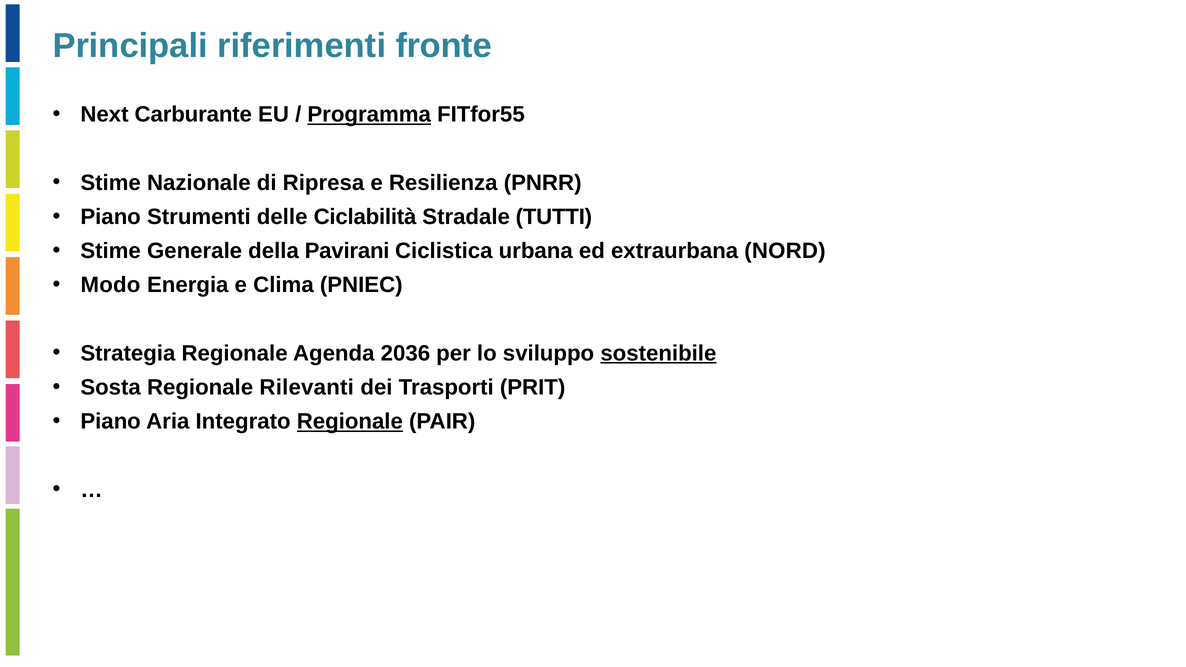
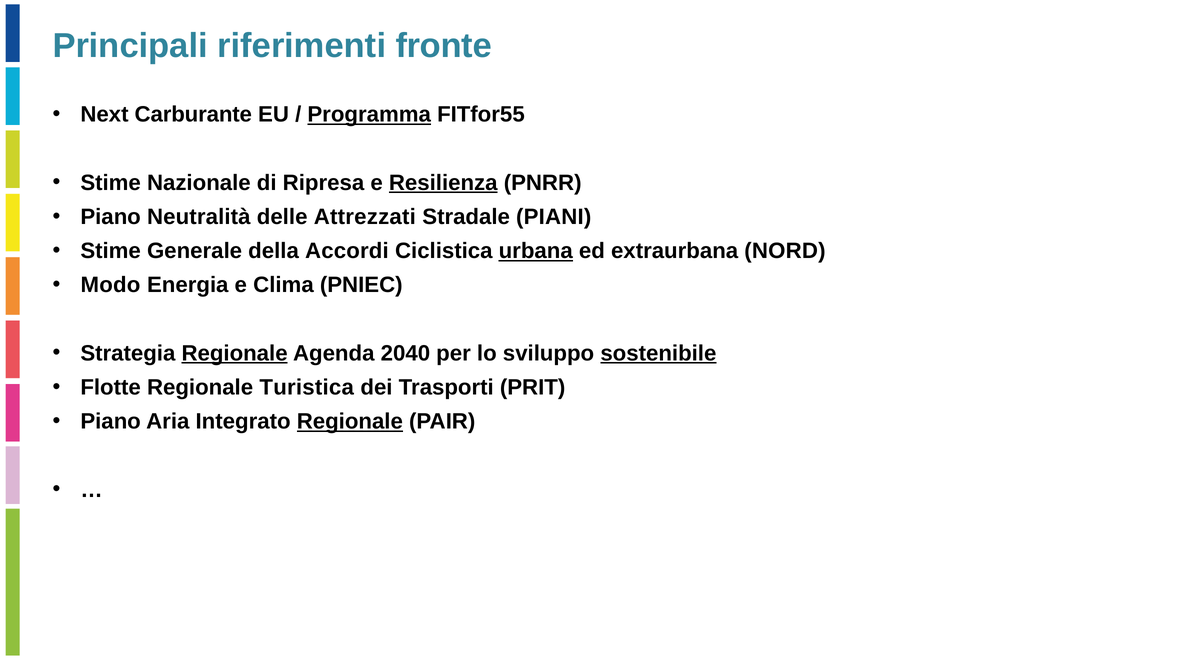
Resilienza underline: none -> present
Strumenti: Strumenti -> Neutralità
Ciclabilità: Ciclabilità -> Attrezzati
TUTTI: TUTTI -> PIANI
Pavirani: Pavirani -> Accordi
urbana underline: none -> present
Regionale at (235, 353) underline: none -> present
2036: 2036 -> 2040
Sosta: Sosta -> Flotte
Rilevanti: Rilevanti -> Turistica
